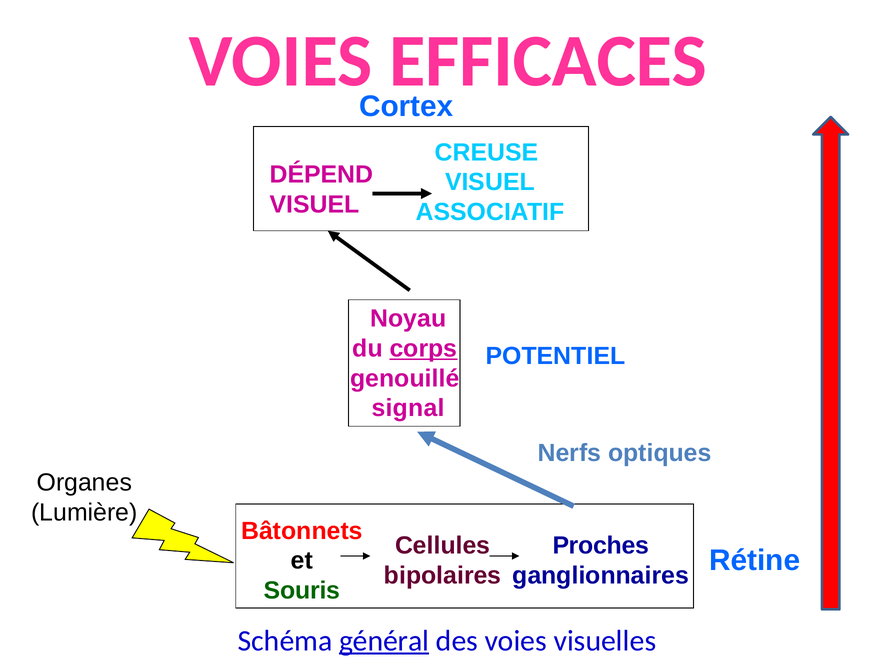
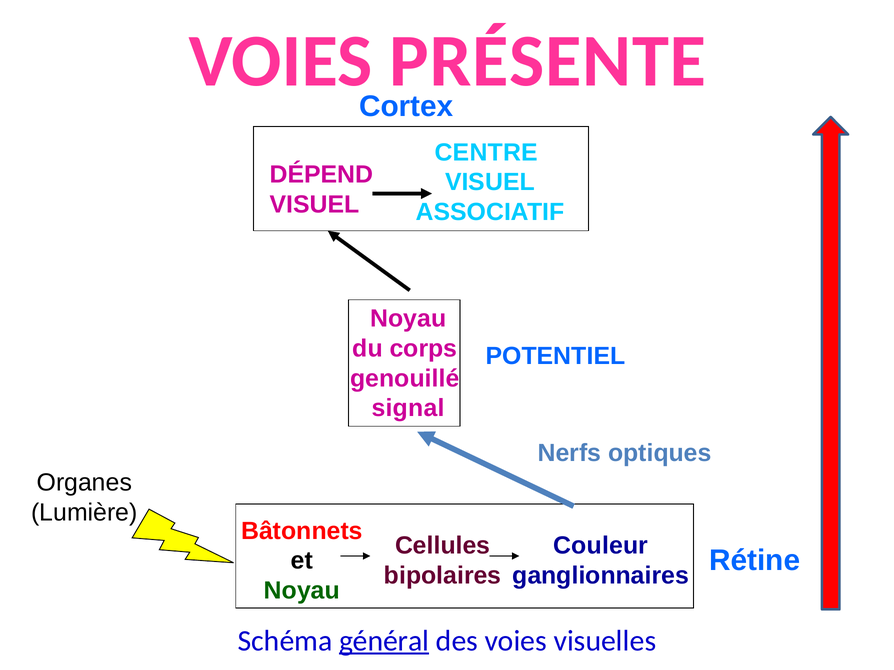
EFFICACES: EFFICACES -> PRÉSENTE
CREUSE: CREUSE -> CENTRE
corps underline: present -> none
Proches: Proches -> Couleur
Souris at (302, 591): Souris -> Noyau
